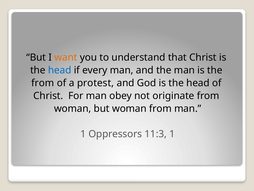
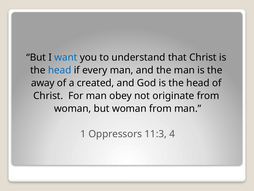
want colour: orange -> blue
from at (43, 83): from -> away
protest: protest -> created
11:3 1: 1 -> 4
